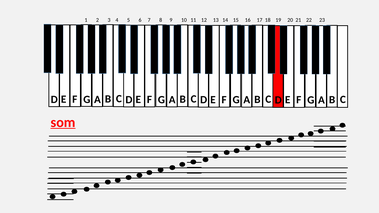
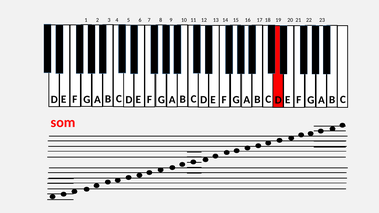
som underline: present -> none
